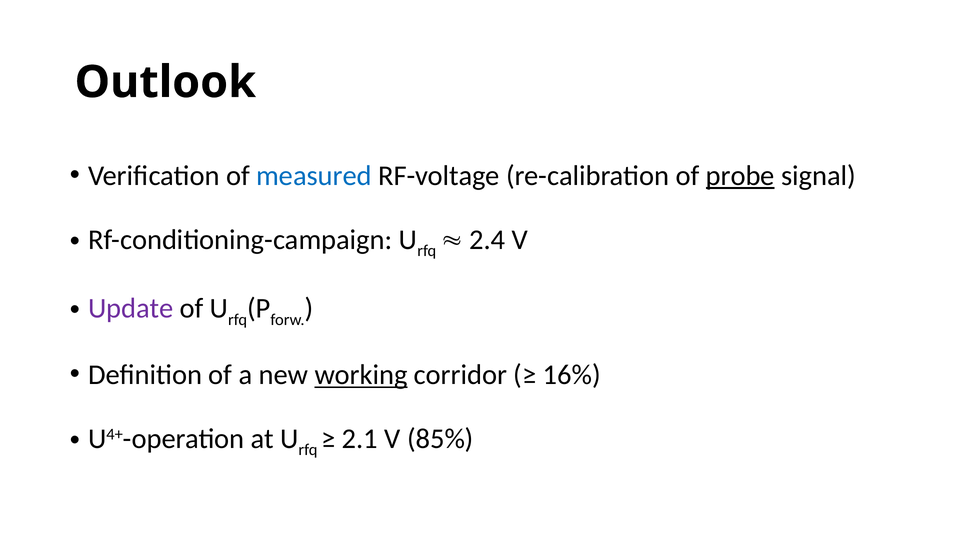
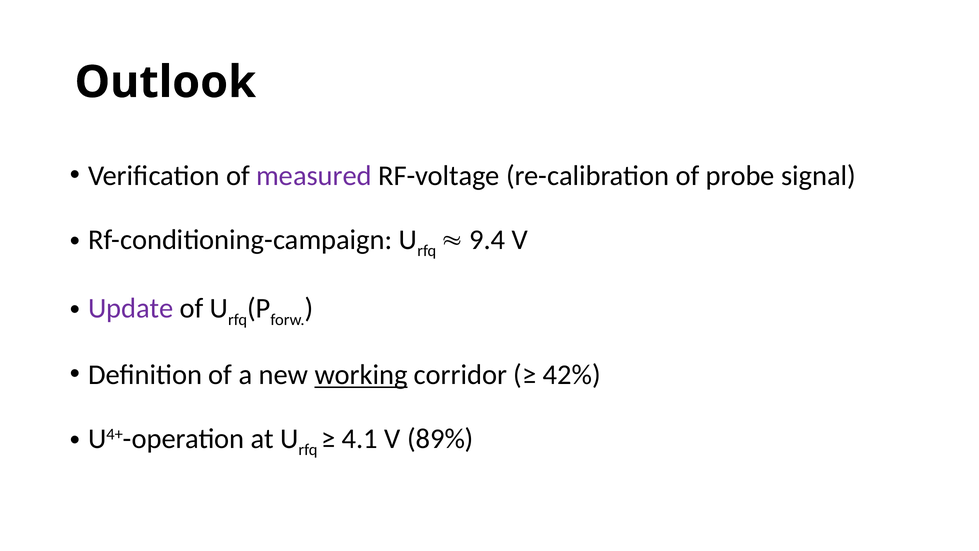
measured colour: blue -> purple
probe underline: present -> none
2.4: 2.4 -> 9.4
16%: 16% -> 42%
2.1: 2.1 -> 4.1
85%: 85% -> 89%
